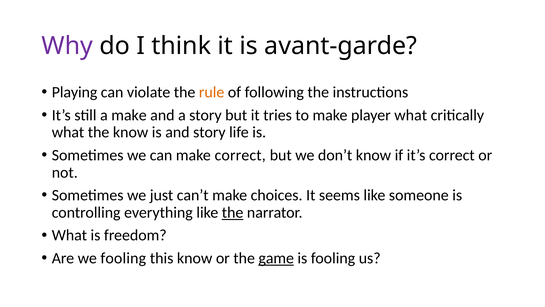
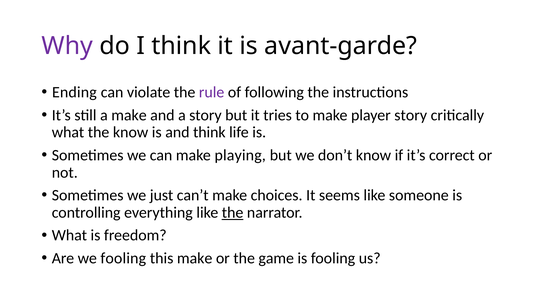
Playing: Playing -> Ending
rule colour: orange -> purple
player what: what -> story
and story: story -> think
make correct: correct -> playing
this know: know -> make
game underline: present -> none
